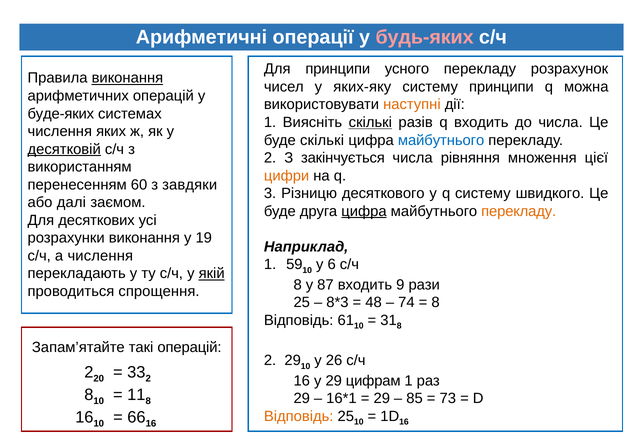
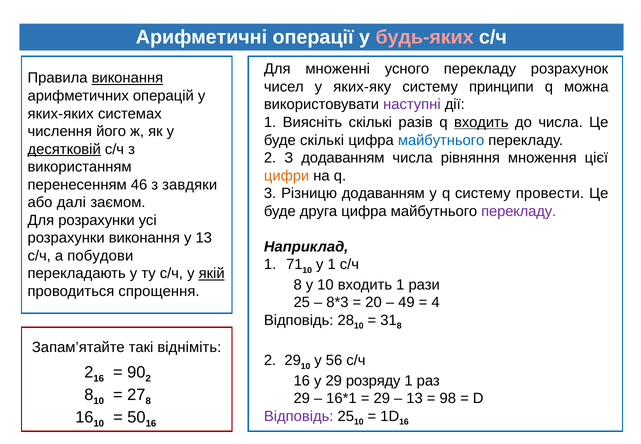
Для принципи: принципи -> множенні
наступні colour: orange -> purple
буде-яких: буде-яких -> яких-яких
скількі at (370, 122) underline: present -> none
входить at (481, 122) underline: none -> present
яких: яких -> його
З закінчується: закінчується -> додаванням
60: 60 -> 46
Різницю десяткового: десяткового -> додаванням
швидкого: швидкого -> провести
цифра at (364, 211) underline: present -> none
перекладу at (519, 211) colour: orange -> purple
Для десяткових: десяткових -> розрахунки
у 19: 19 -> 13
а числення: числення -> побудови
59: 59 -> 71
у 6: 6 -> 1
у 87: 87 -> 10
входить 9: 9 -> 1
48: 48 -> 20
74: 74 -> 49
8 at (436, 302): 8 -> 4
61: 61 -> 28
такі операцій: операцій -> відніміть
26: 26 -> 56
2 20: 20 -> 16
33: 33 -> 90
цифрам: цифрам -> розряду
11: 11 -> 27
85 at (415, 398): 85 -> 13
73: 73 -> 98
Відповідь at (299, 416) colour: orange -> purple
66: 66 -> 50
